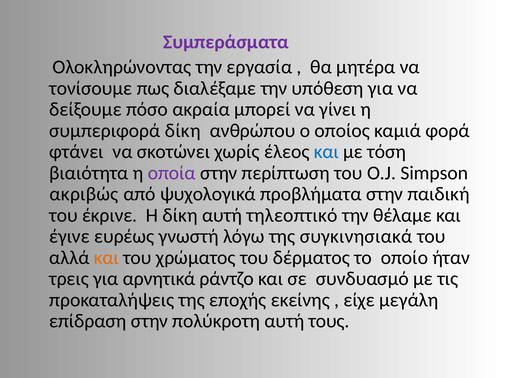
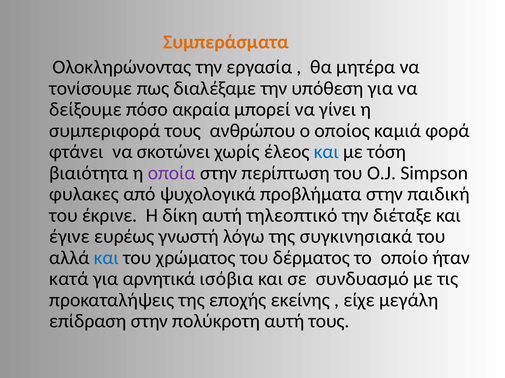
Συμπεράσματα colour: purple -> orange
συμπεριφορά δίκη: δίκη -> τους
ακριβώς: ακριβώς -> φυλακες
θέλαμε: θέλαμε -> διέταξε
και at (106, 258) colour: orange -> blue
τρεις: τρεις -> κατά
ράντζο: ράντζο -> ισόβια
